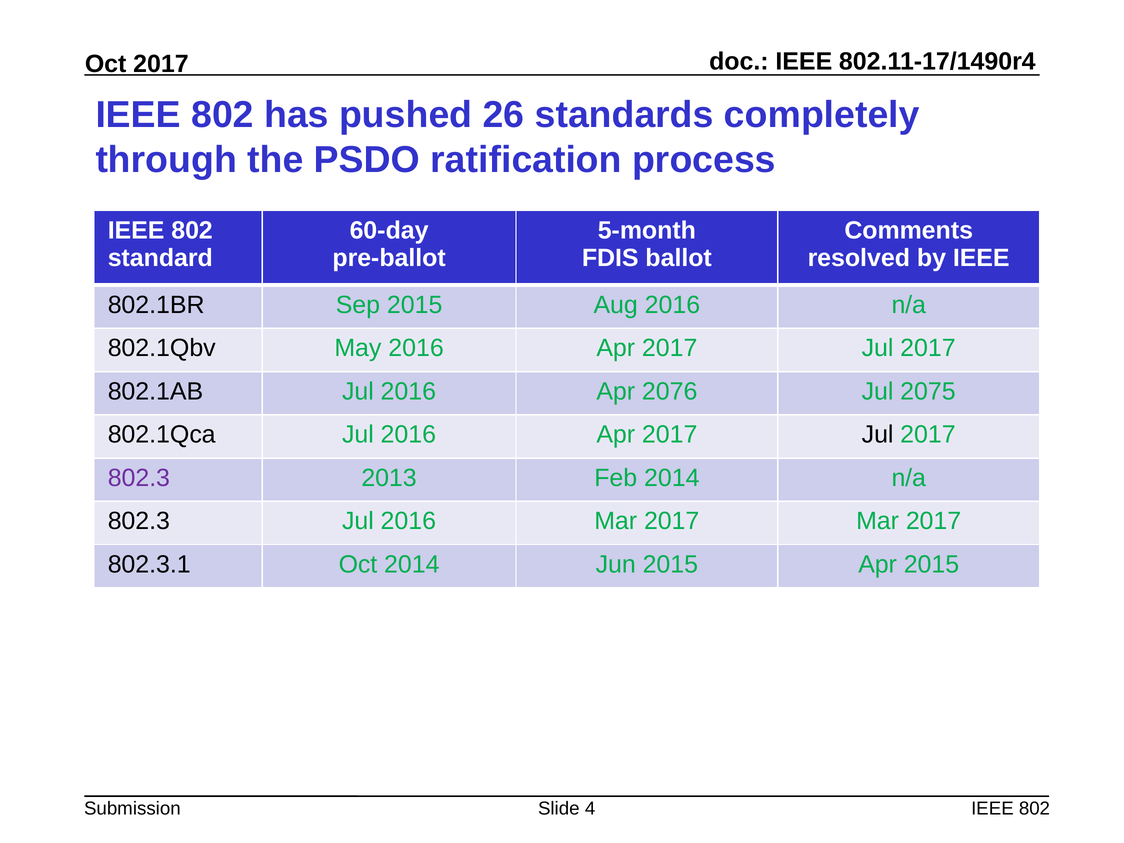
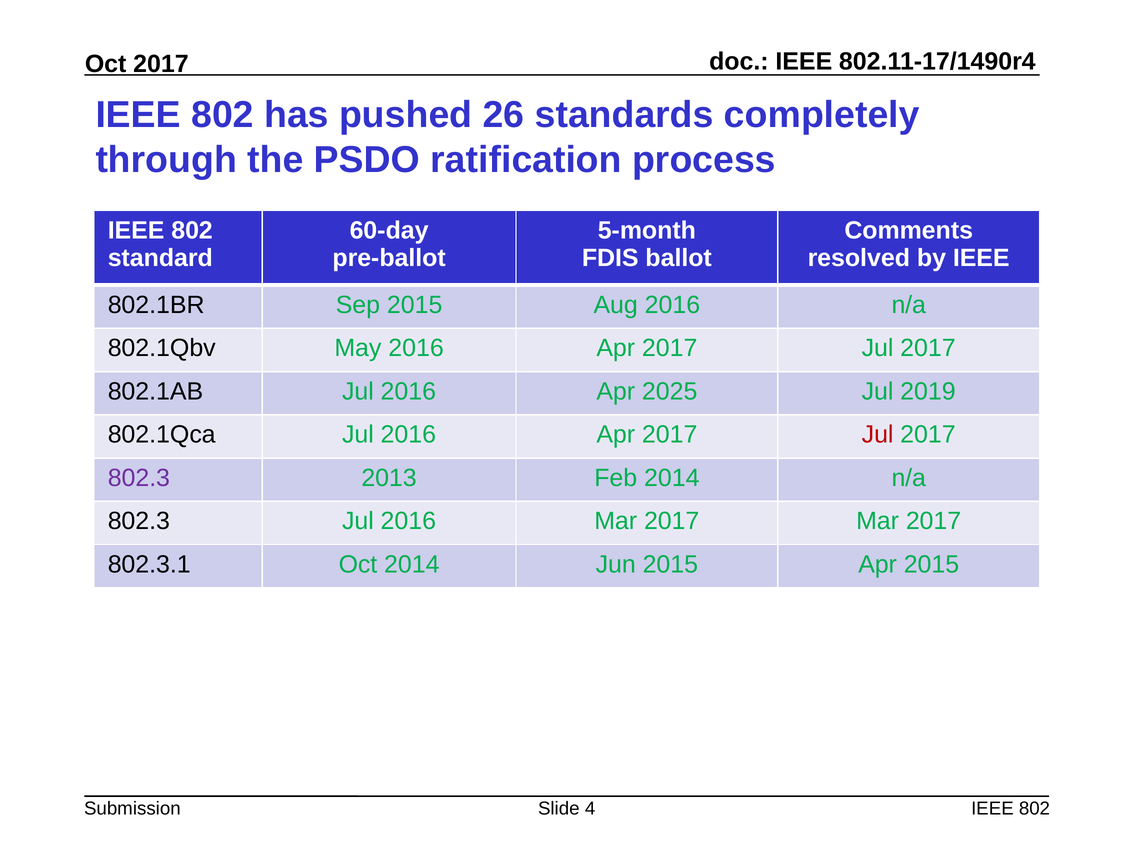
2076: 2076 -> 2025
2075: 2075 -> 2019
Jul at (878, 435) colour: black -> red
